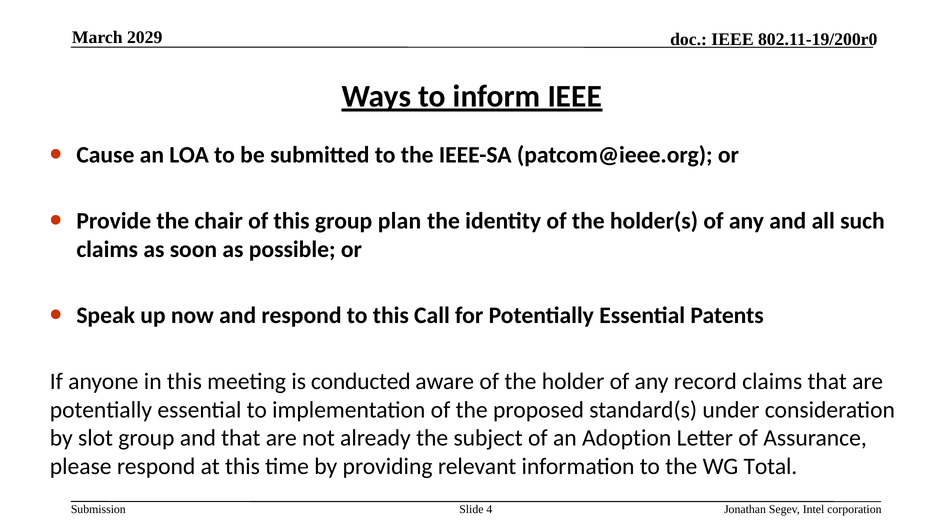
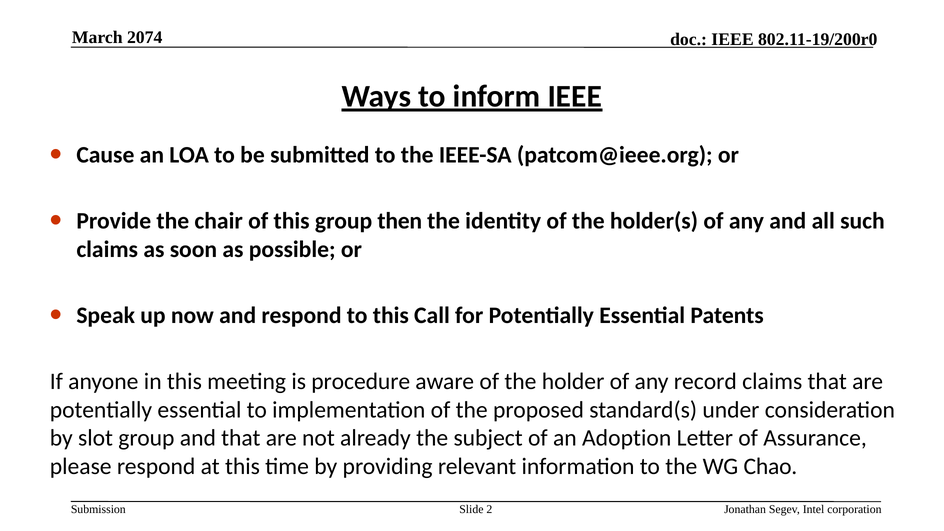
2029: 2029 -> 2074
plan: plan -> then
conducted: conducted -> procedure
Total: Total -> Chao
4: 4 -> 2
